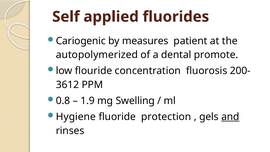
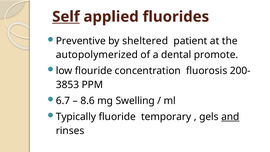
Self underline: none -> present
Cariogenic: Cariogenic -> Preventive
measures: measures -> sheltered
3612: 3612 -> 3853
0.8: 0.8 -> 6.7
1.9: 1.9 -> 8.6
Hygiene: Hygiene -> Typically
protection: protection -> temporary
